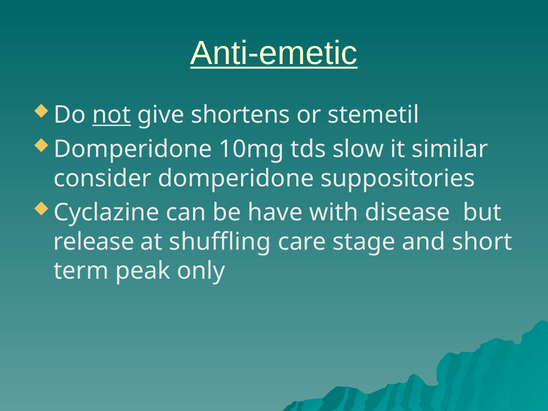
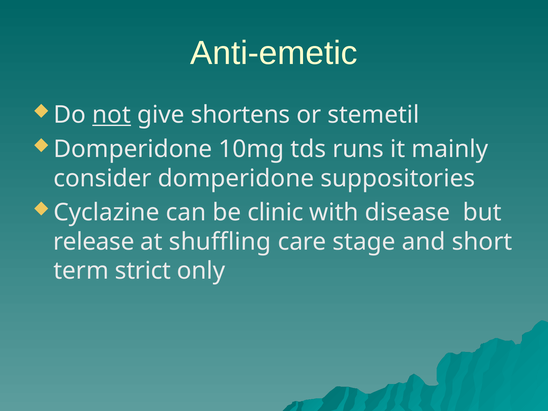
Anti-emetic underline: present -> none
slow: slow -> runs
similar: similar -> mainly
have: have -> clinic
peak: peak -> strict
